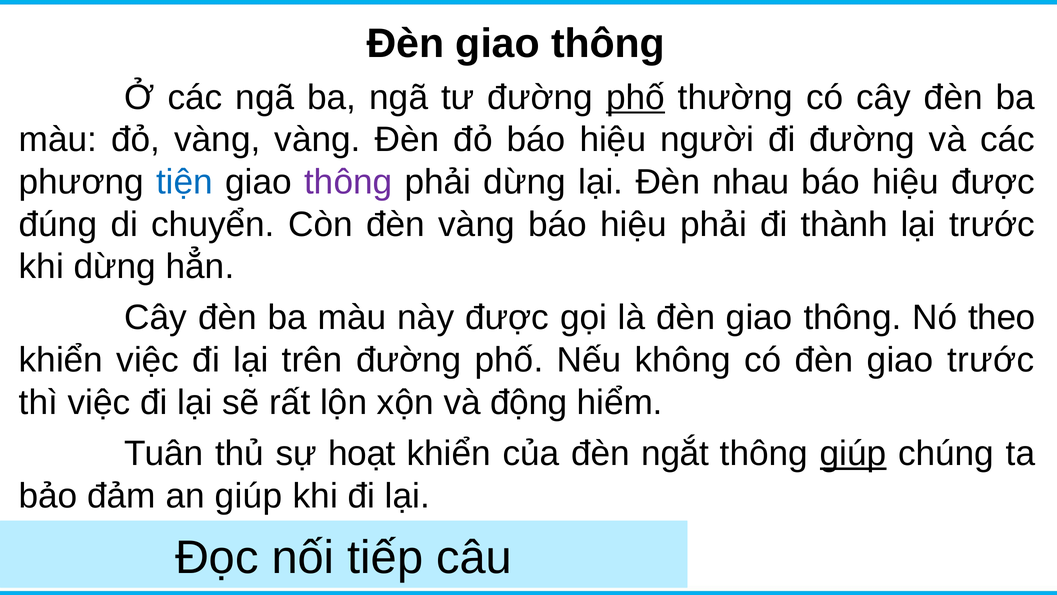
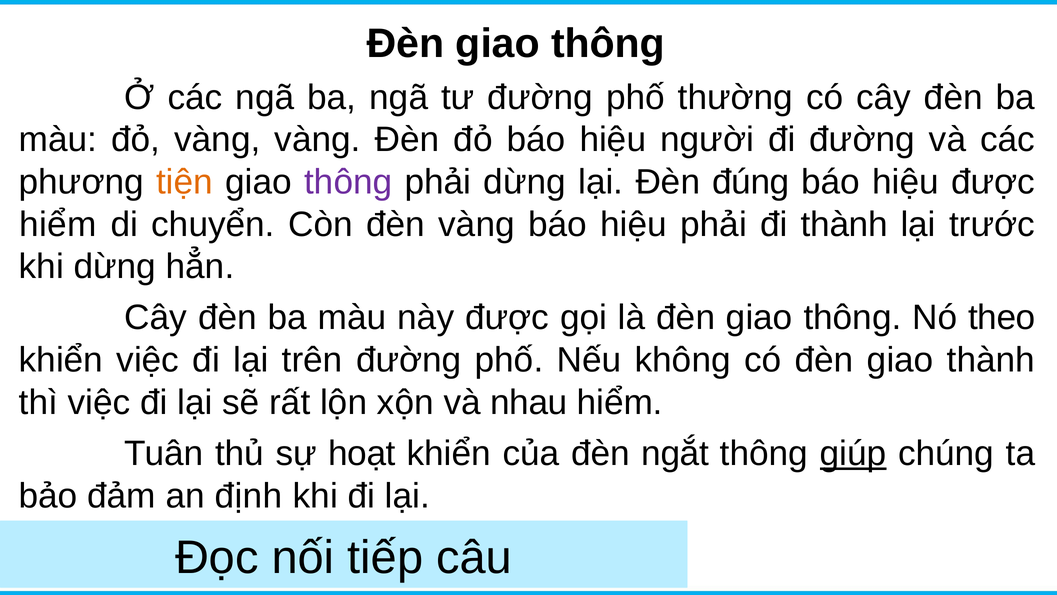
phố at (635, 97) underline: present -> none
tiện colour: blue -> orange
nhau: nhau -> đúng
đúng at (58, 224): đúng -> hiểm
giao trước: trước -> thành
động: động -> nhau
an giúp: giúp -> định
